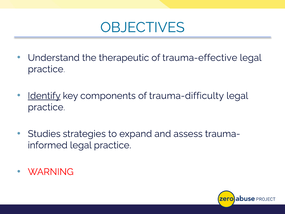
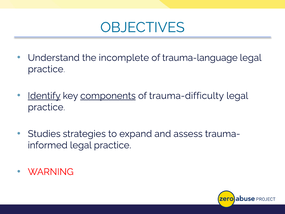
therapeutic: therapeutic -> incomplete
trauma-effective: trauma-effective -> trauma-language
components underline: none -> present
